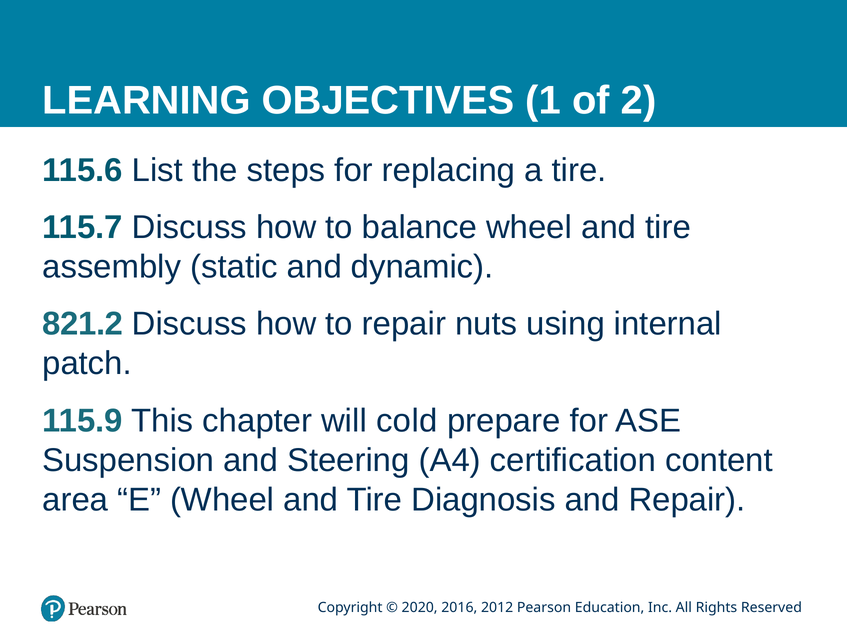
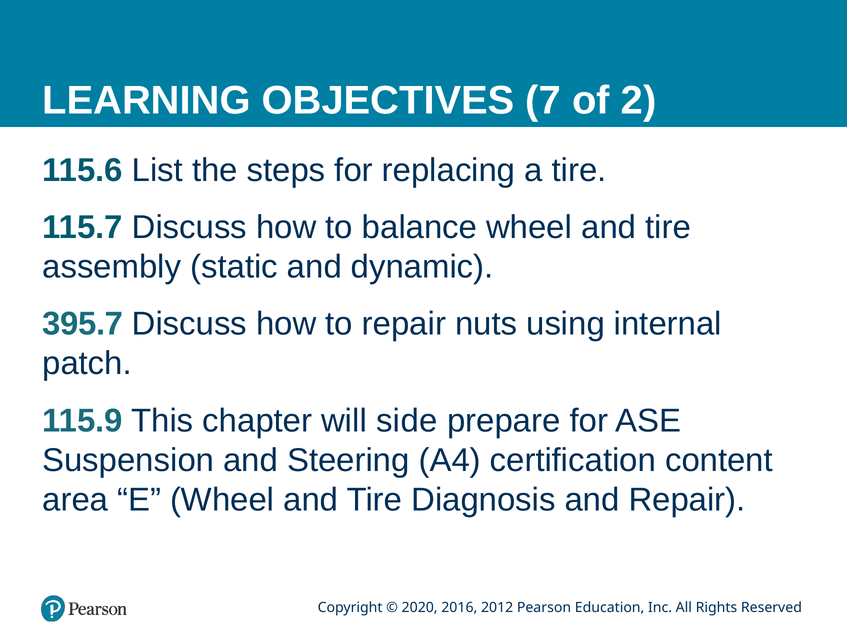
1: 1 -> 7
821.2: 821.2 -> 395.7
cold: cold -> side
